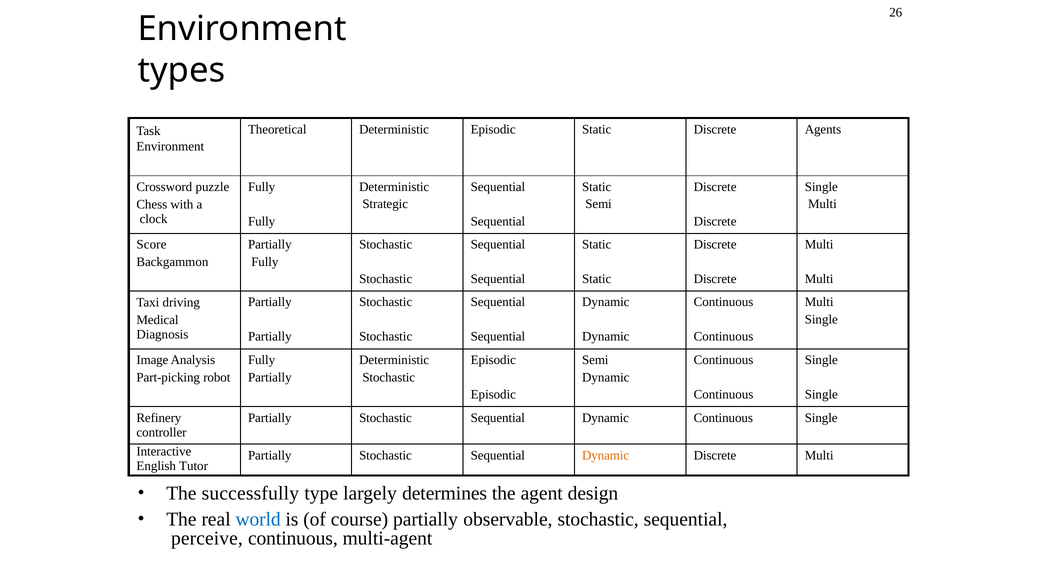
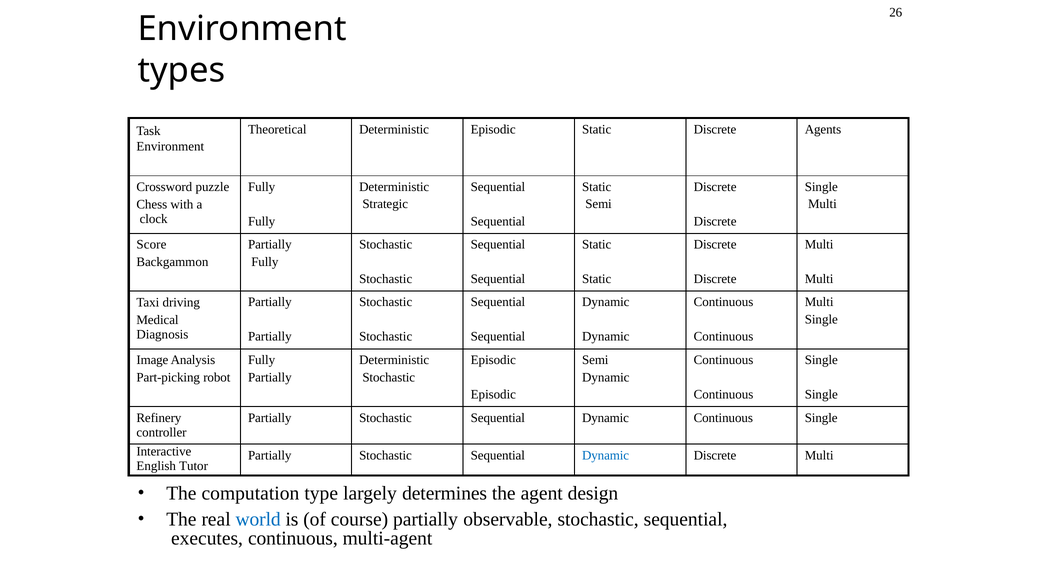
Dynamic at (606, 456) colour: orange -> blue
successfully: successfully -> computation
perceive: perceive -> executes
